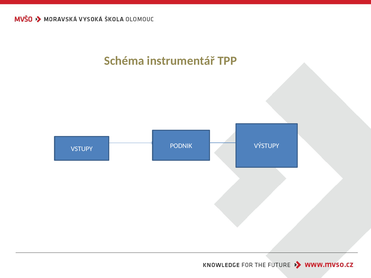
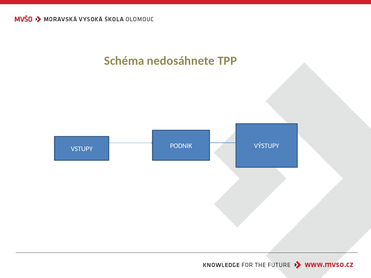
instrumentář: instrumentář -> nedosáhnete
